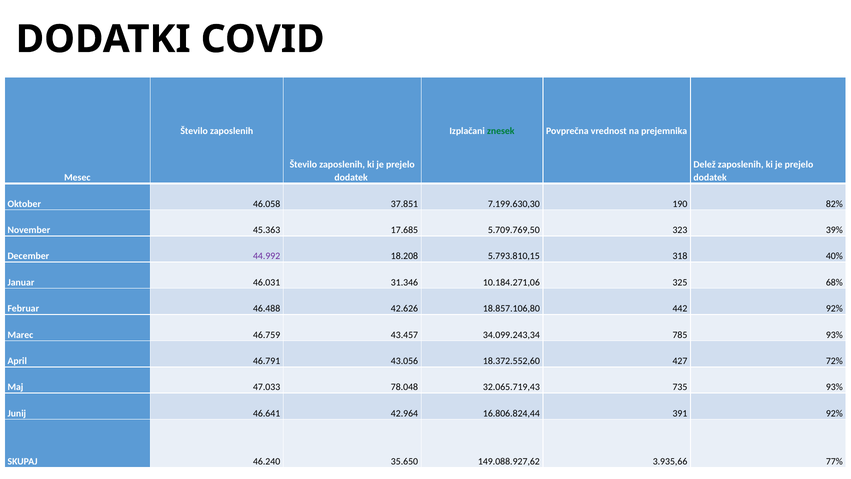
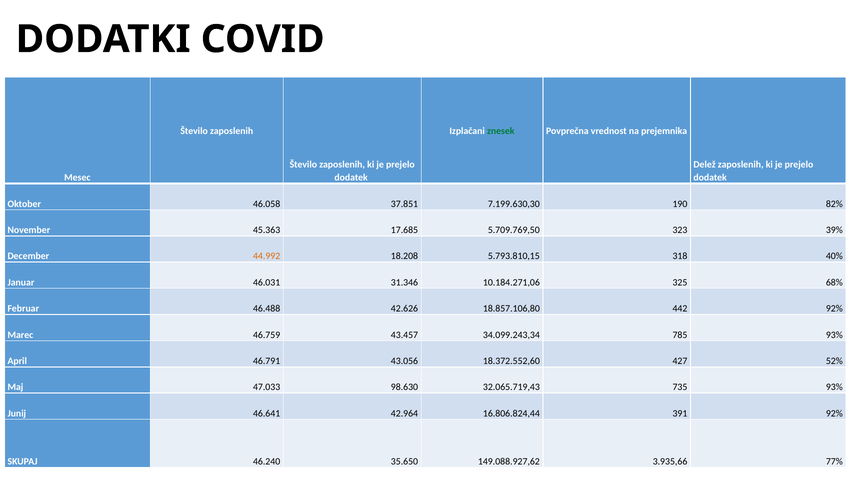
44.992 colour: purple -> orange
72%: 72% -> 52%
78.048: 78.048 -> 98.630
